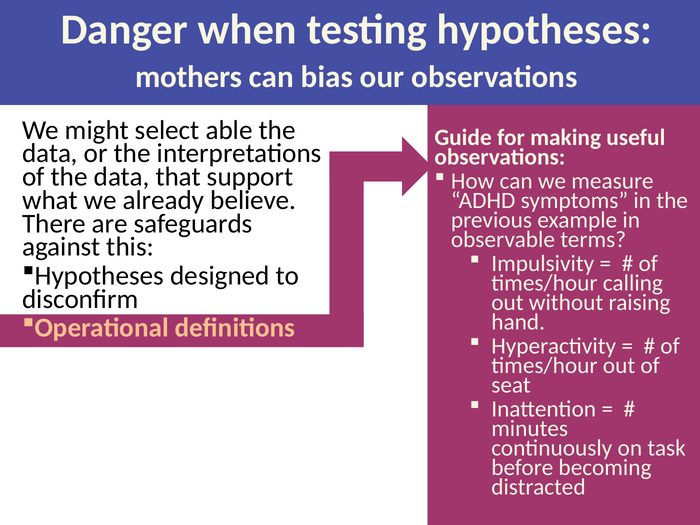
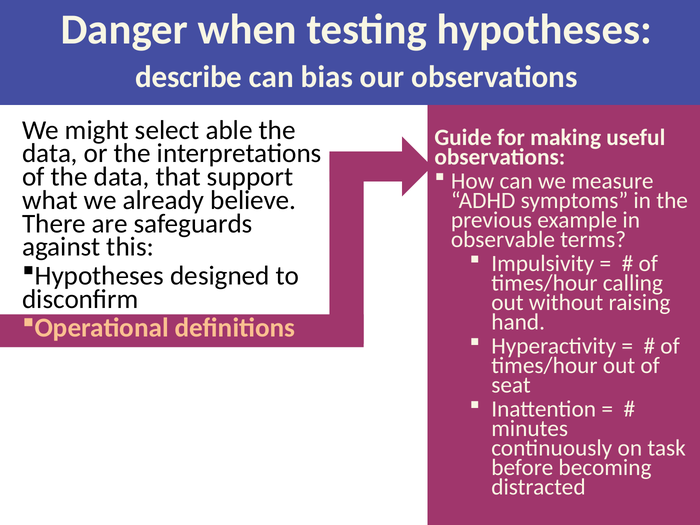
mothers: mothers -> describe
